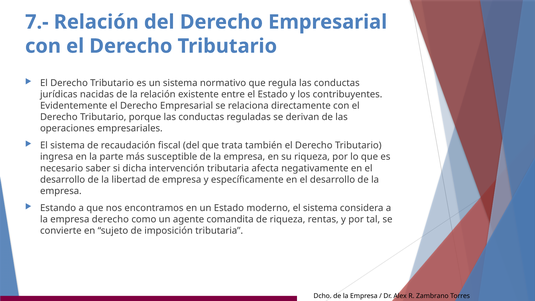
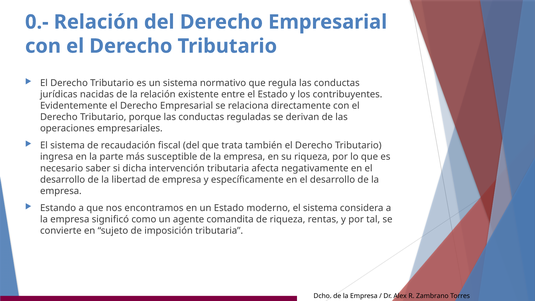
7.-: 7.- -> 0.-
empresa derecho: derecho -> significó
